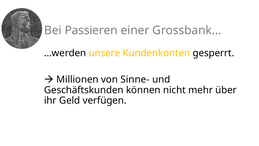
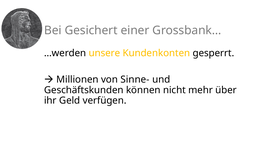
Passieren: Passieren -> Gesichert
